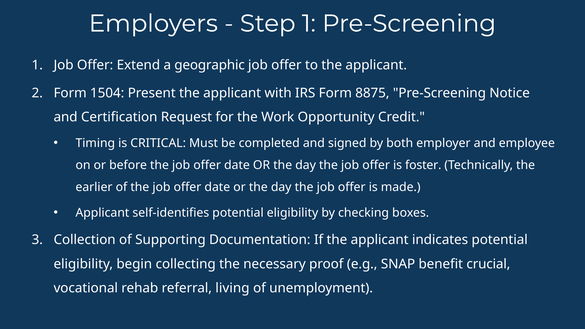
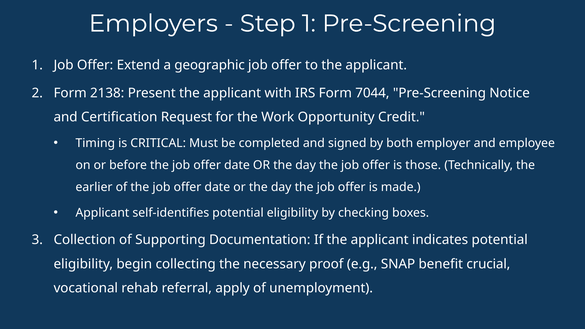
1504: 1504 -> 2138
8875: 8875 -> 7044
foster: foster -> those
living: living -> apply
